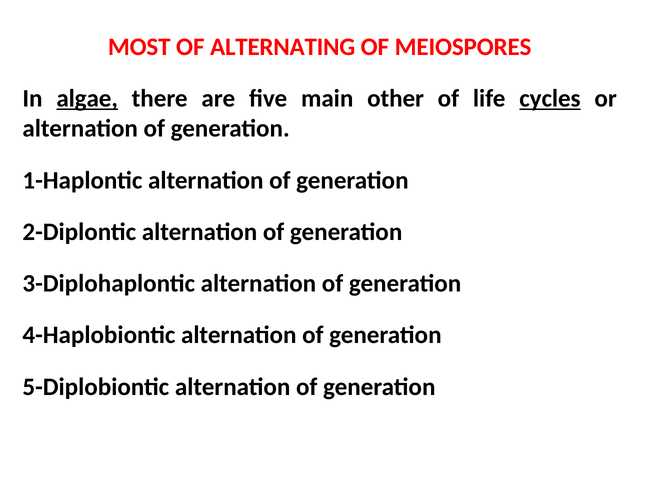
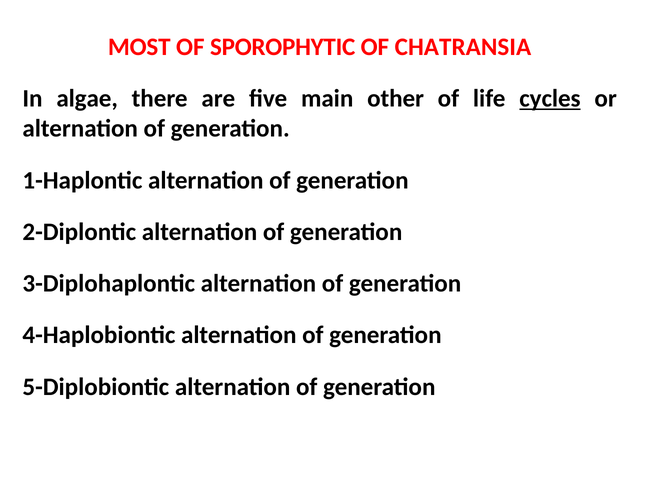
ALTERNATING: ALTERNATING -> SPOROPHYTIC
MEIOSPORES: MEIOSPORES -> CHATRANSIA
algae underline: present -> none
